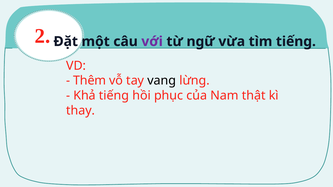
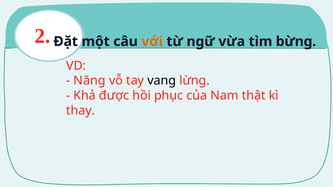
với colour: purple -> orange
tìm tiếng: tiếng -> bừng
Thêm: Thêm -> Năng
Khả tiếng: tiếng -> được
